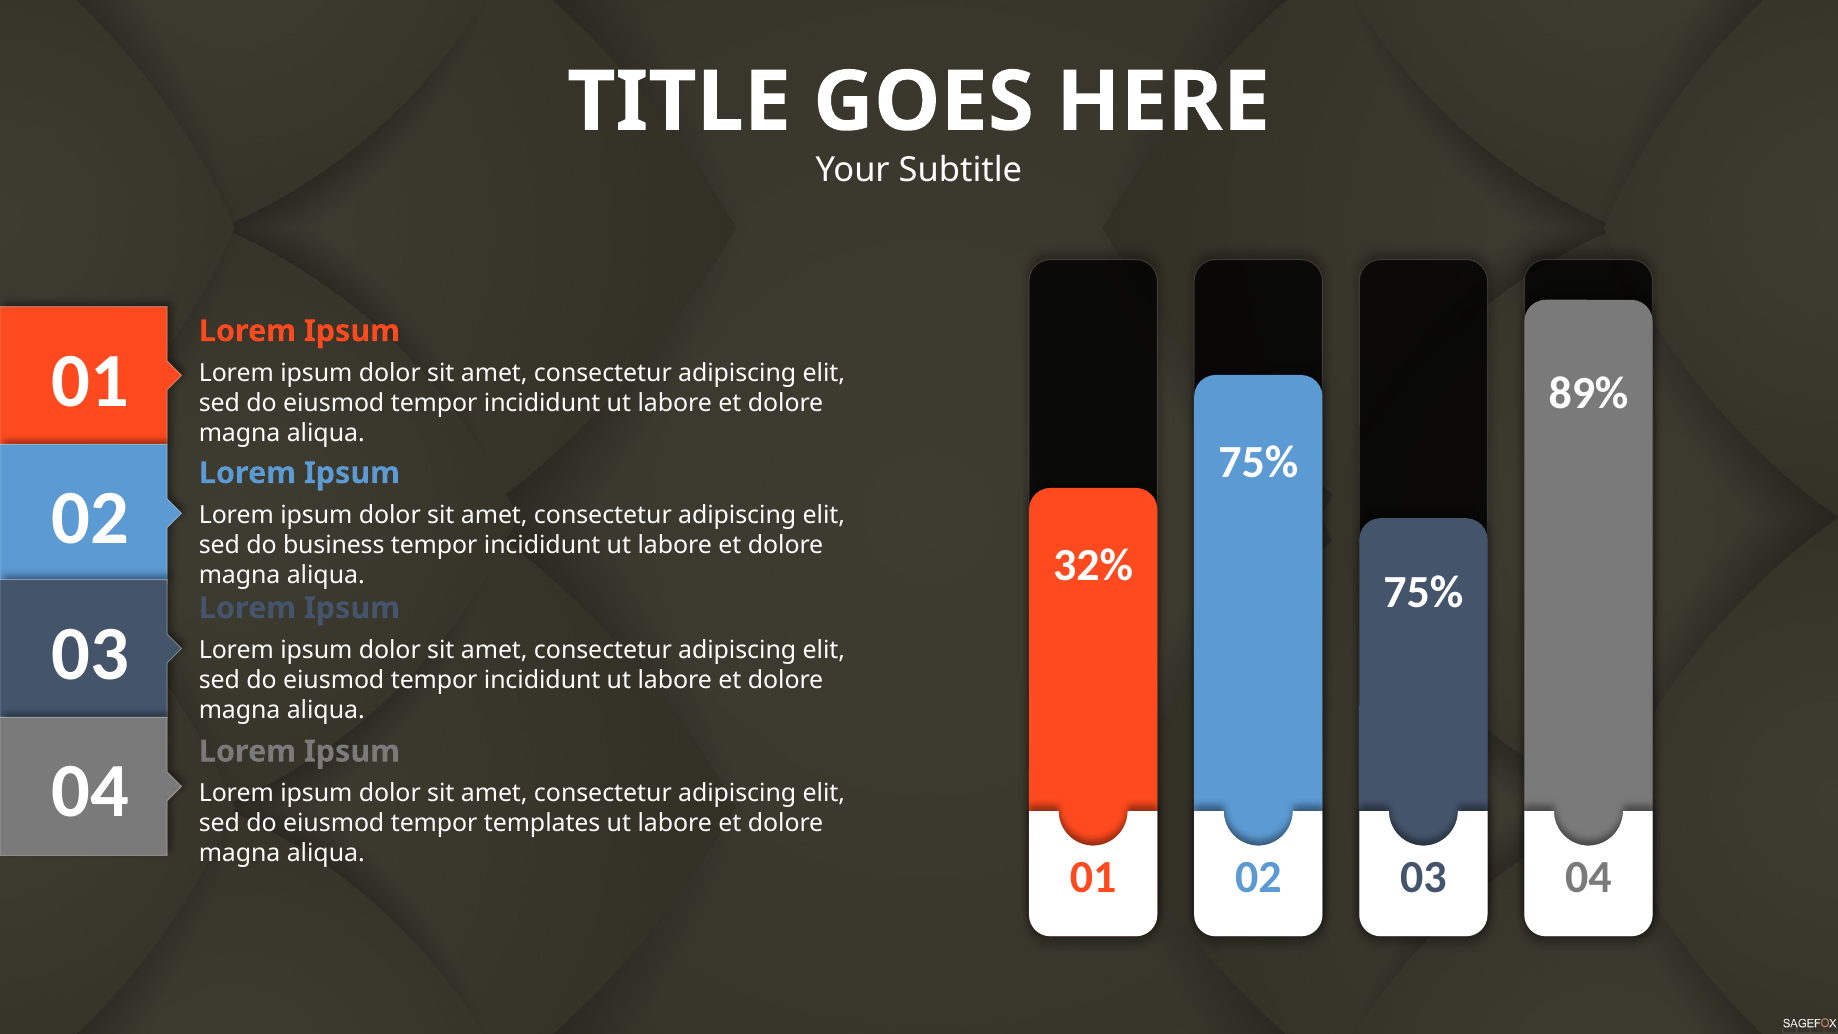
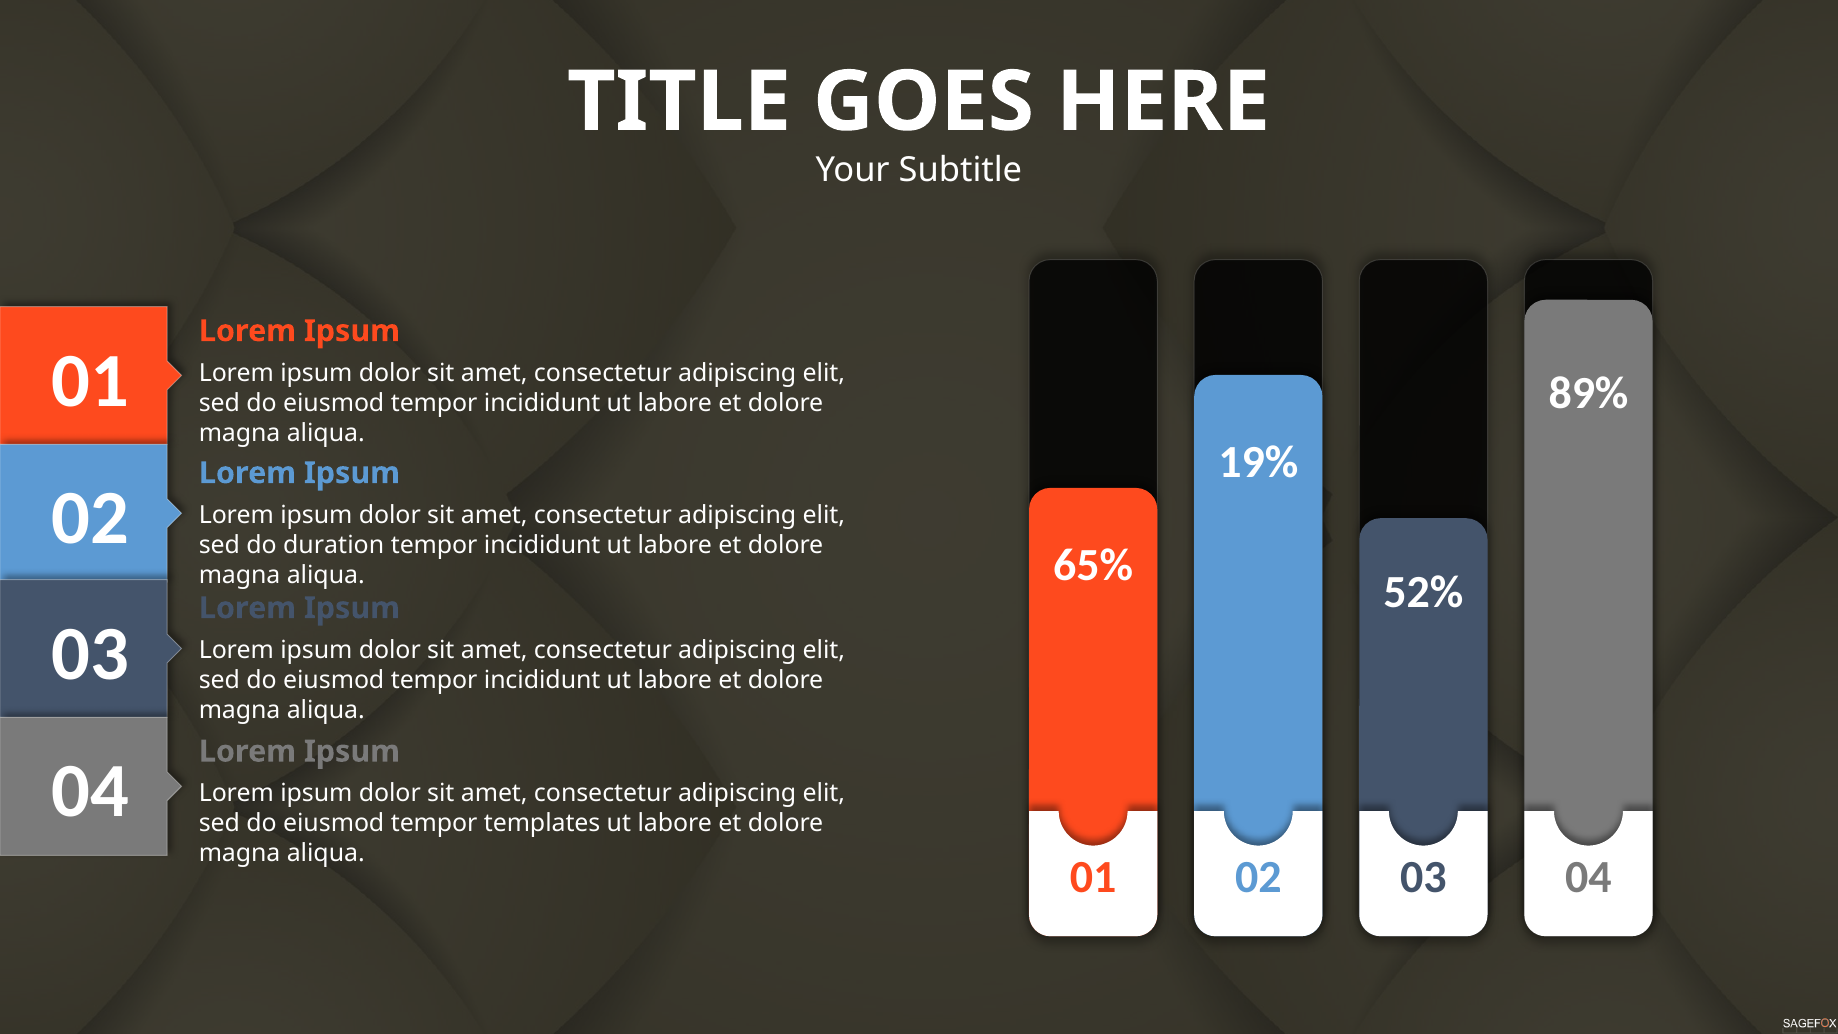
75% at (1258, 462): 75% -> 19%
business: business -> duration
32%: 32% -> 65%
75% at (1423, 593): 75% -> 52%
